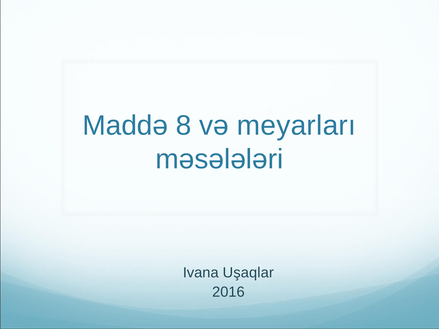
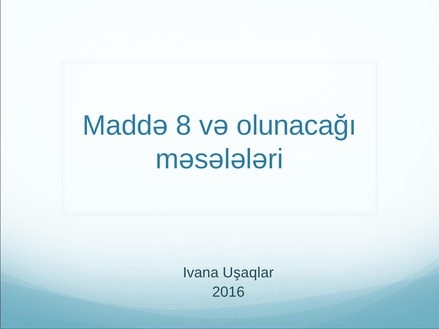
meyarları: meyarları -> olunacağı
